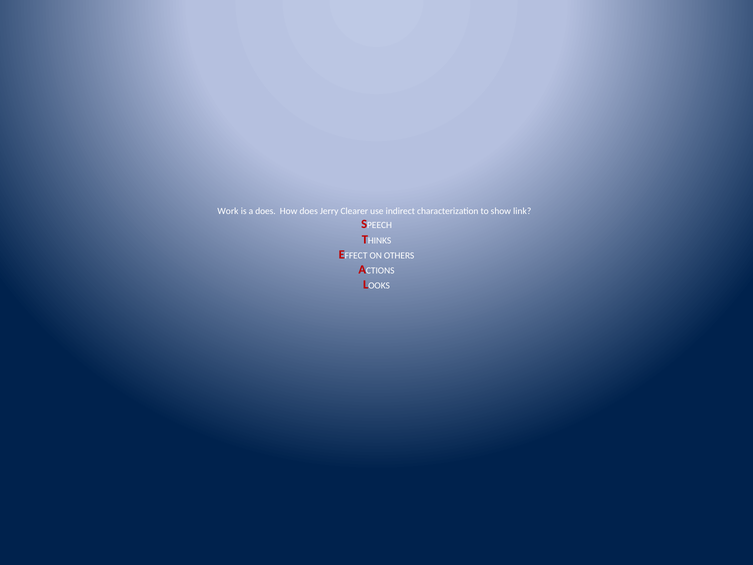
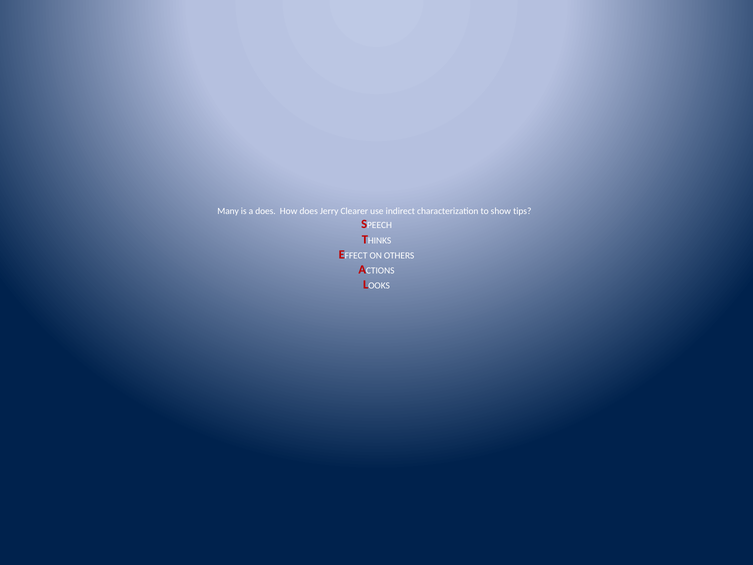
Work: Work -> Many
link: link -> tips
